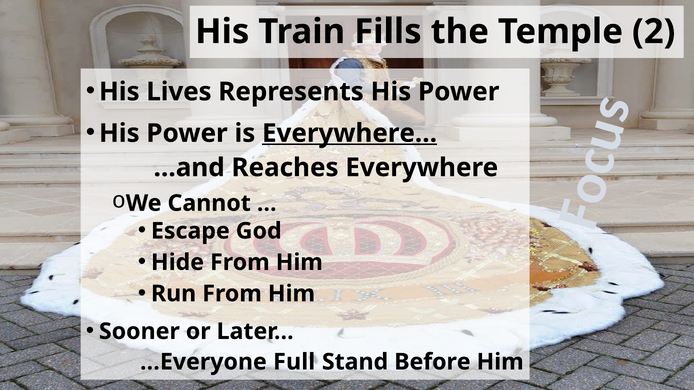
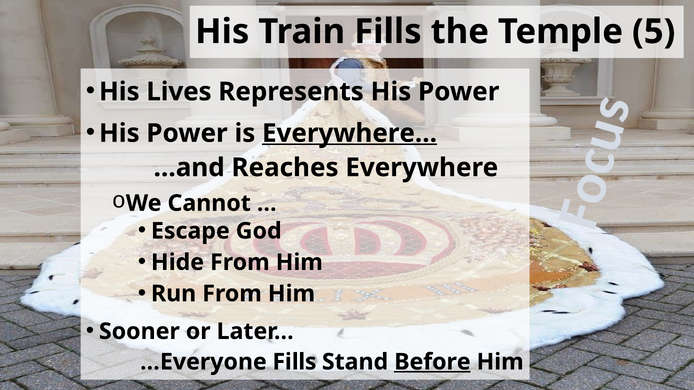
2: 2 -> 5
…Everyone Full: Full -> Fills
Before underline: none -> present
